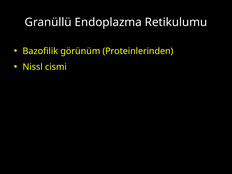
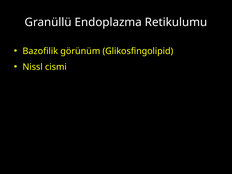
Proteinlerinden: Proteinlerinden -> Glikosfingolipid
